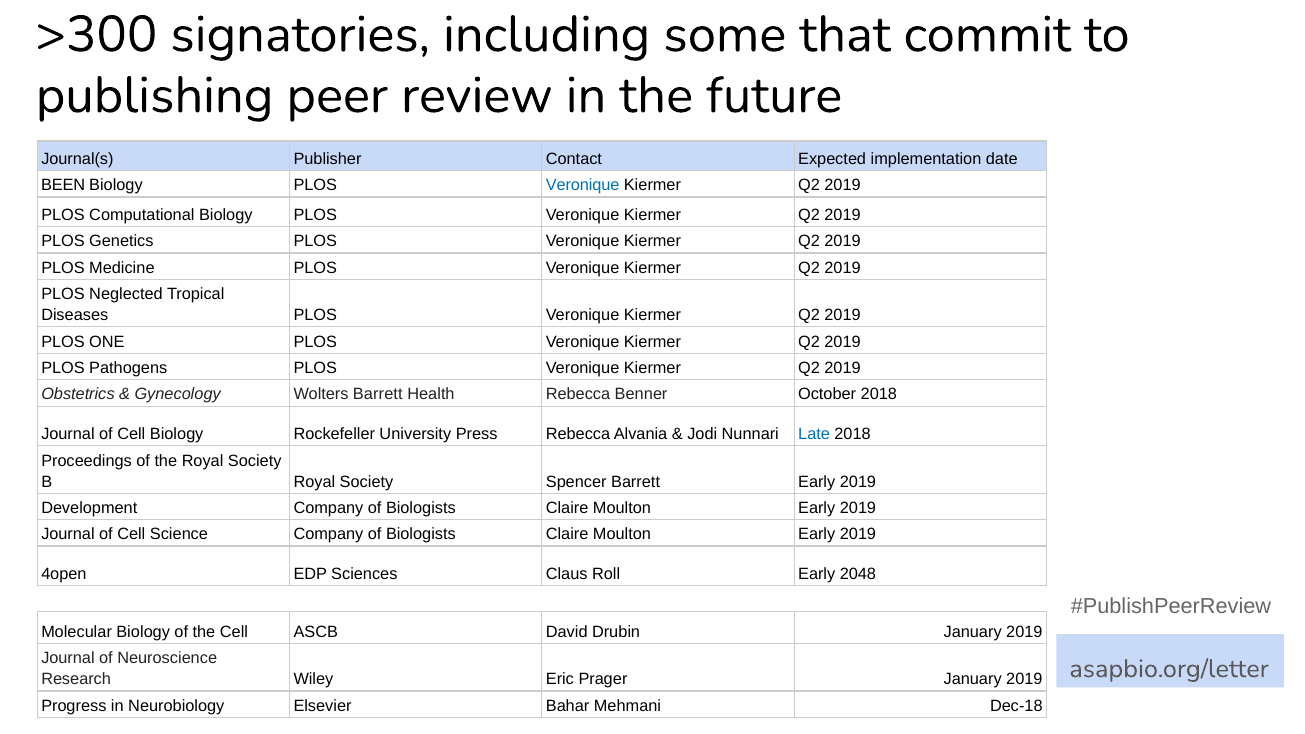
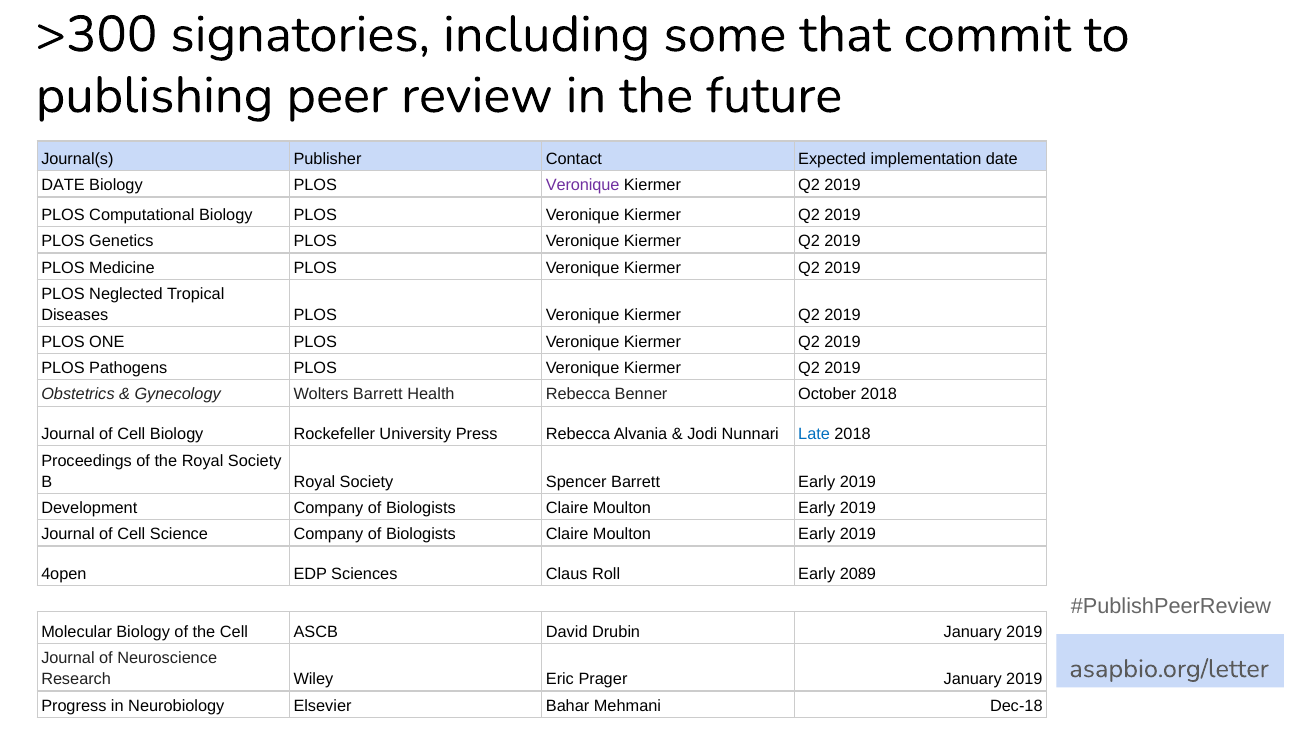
BEEN at (63, 186): BEEN -> DATE
Veronique at (583, 186) colour: blue -> purple
2048: 2048 -> 2089
